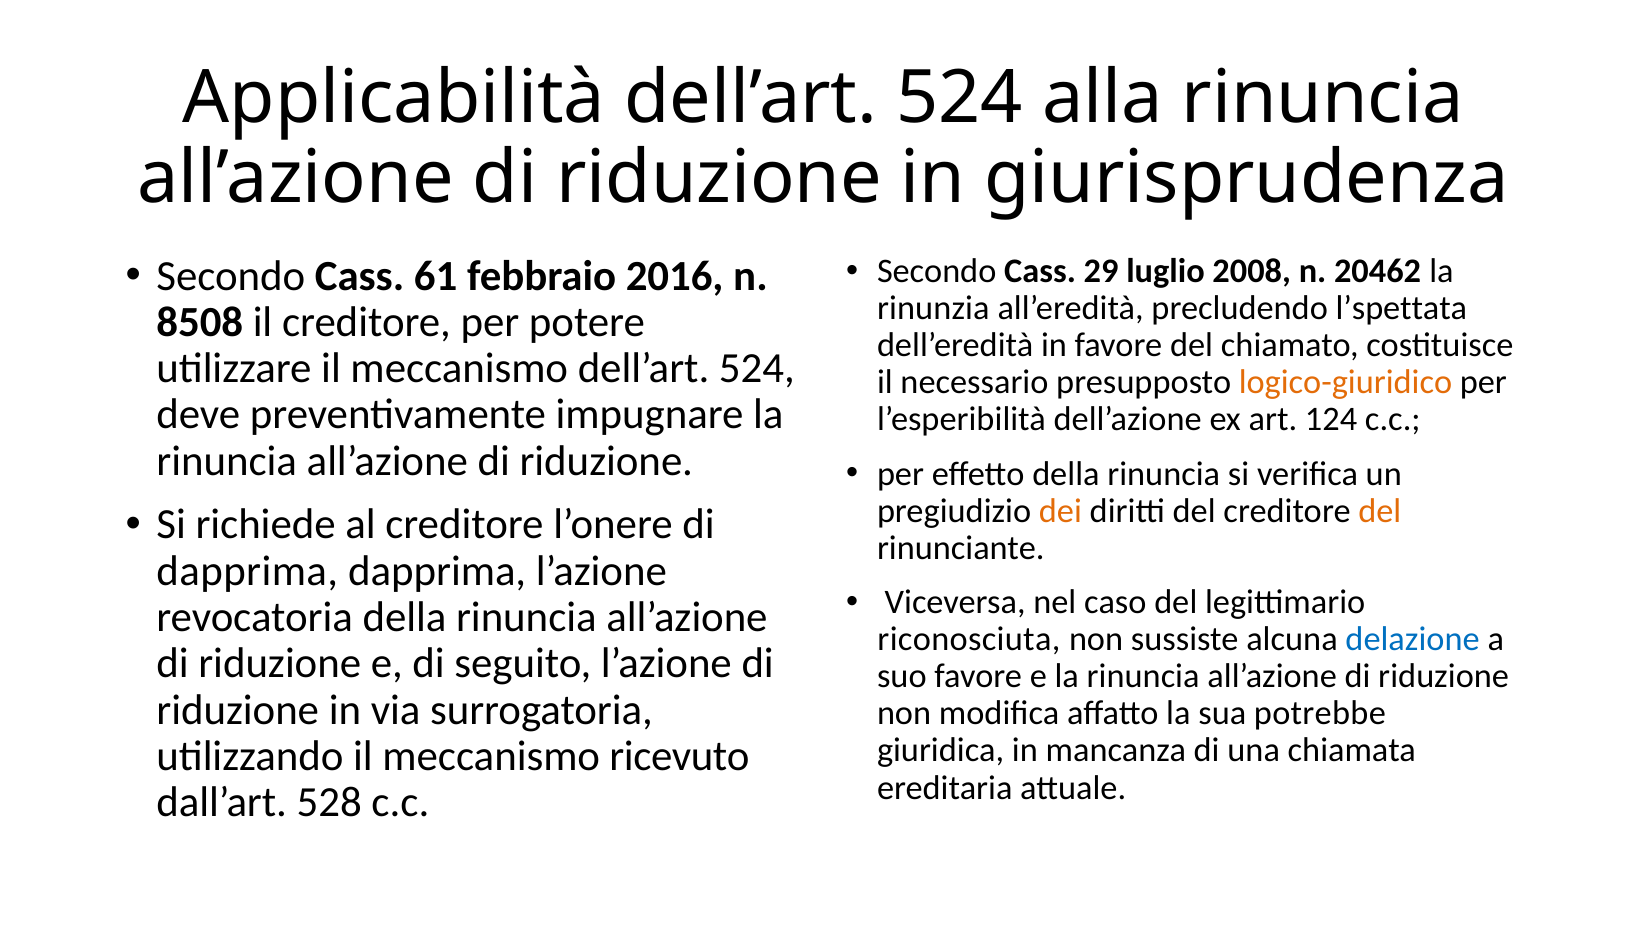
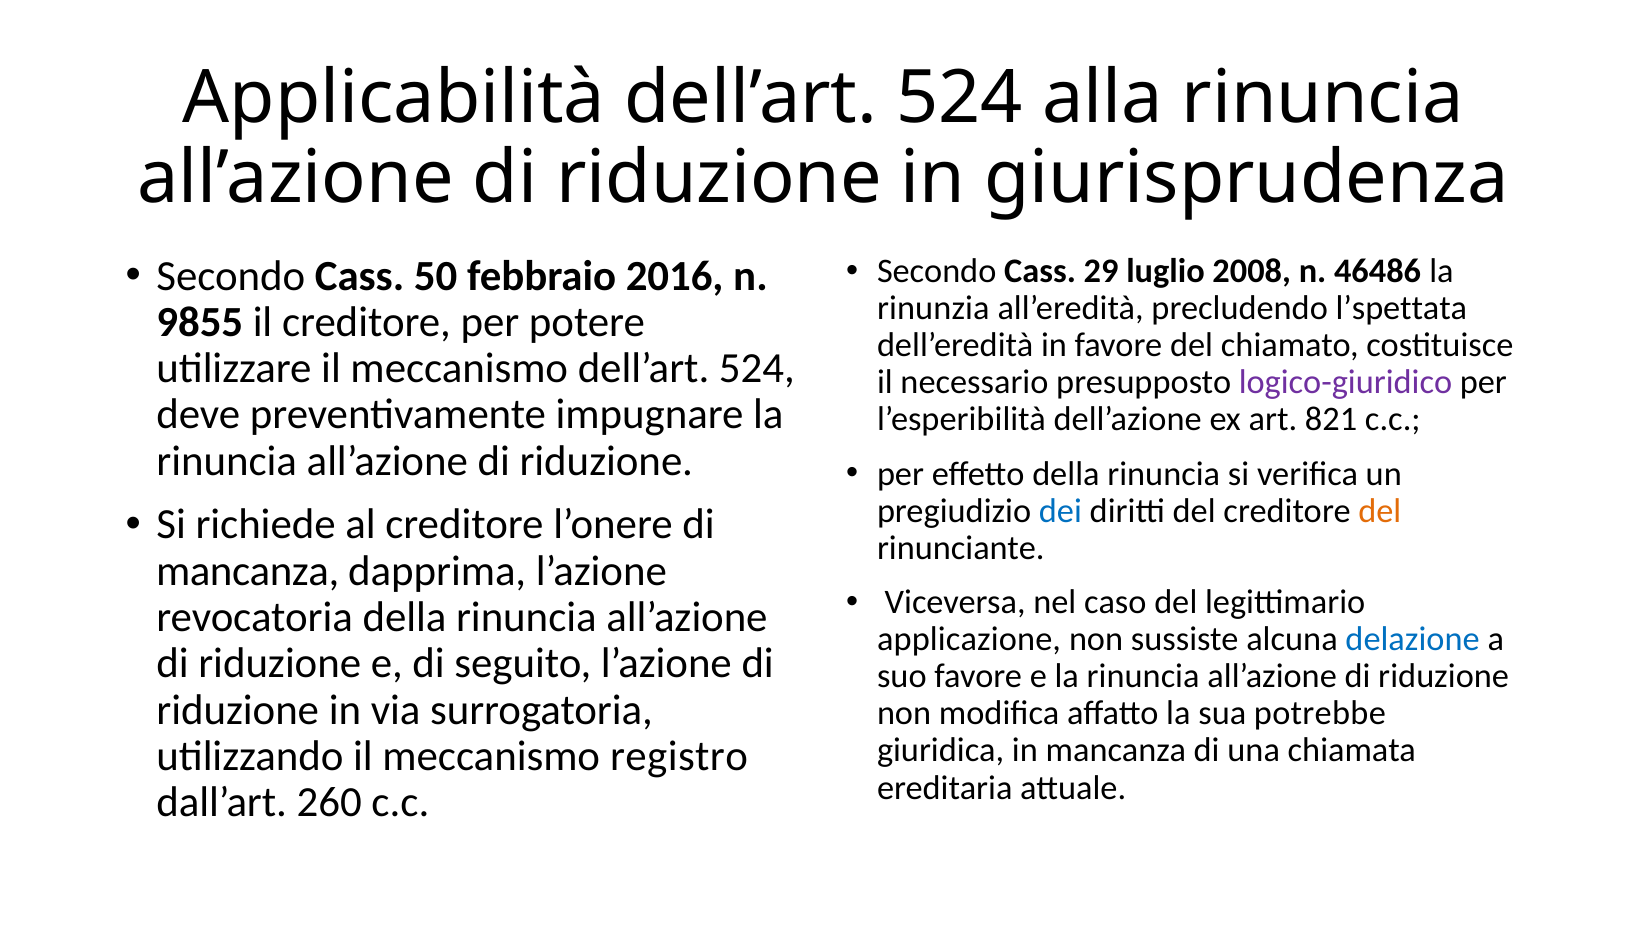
20462: 20462 -> 46486
61: 61 -> 50
8508: 8508 -> 9855
logico-giuridico colour: orange -> purple
124: 124 -> 821
dei colour: orange -> blue
dapprima at (247, 571): dapprima -> mancanza
riconosciuta: riconosciuta -> applicazione
ricevuto: ricevuto -> registro
528: 528 -> 260
